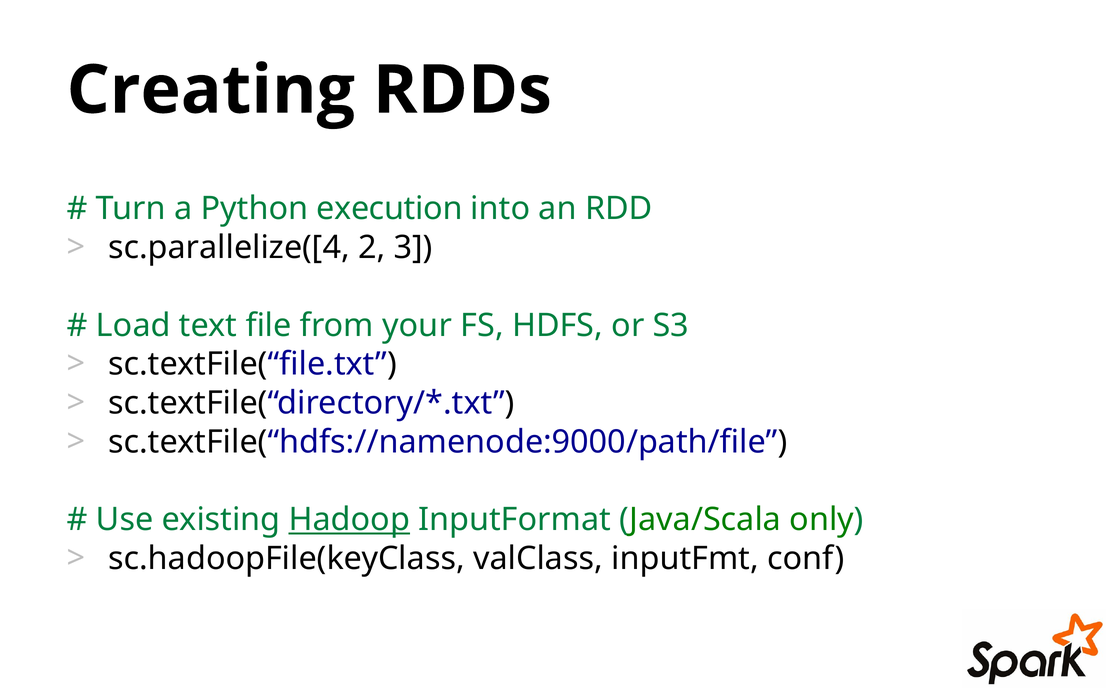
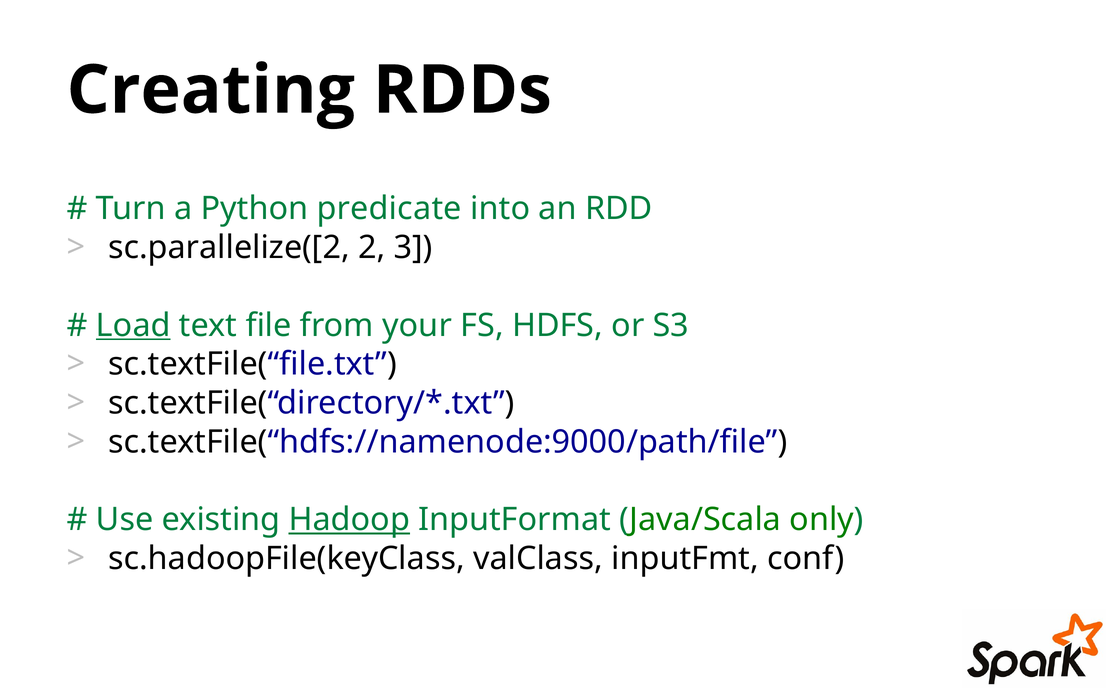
execution: execution -> predicate
sc.parallelize([4: sc.parallelize([4 -> sc.parallelize([2
Load underline: none -> present
